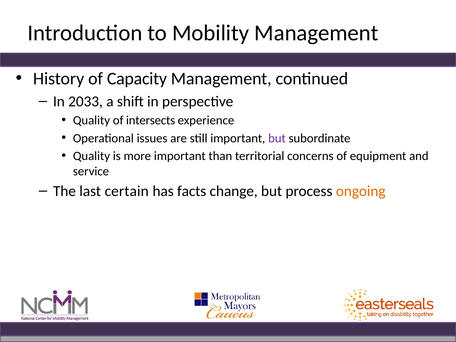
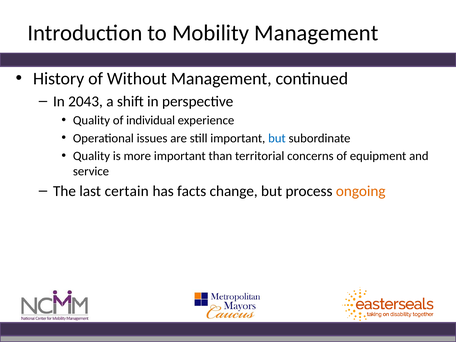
Capacity: Capacity -> Without
2033: 2033 -> 2043
intersects: intersects -> individual
but at (277, 138) colour: purple -> blue
